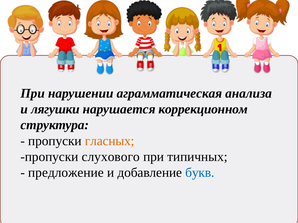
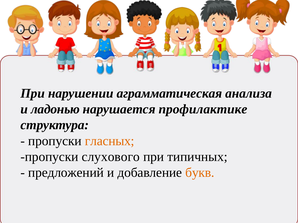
лягушки: лягушки -> ладонью
коррекционном: коррекционном -> профилактике
предложение: предложение -> предложений
букв colour: blue -> orange
